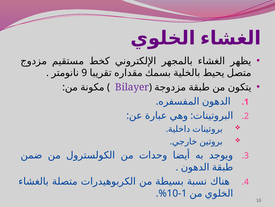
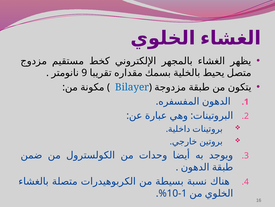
Bilayer colour: purple -> blue
